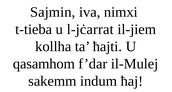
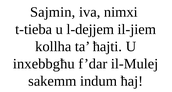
l-jċarrat: l-jċarrat -> l-dejjem
qasamhom: qasamhom -> inxebbgħu
